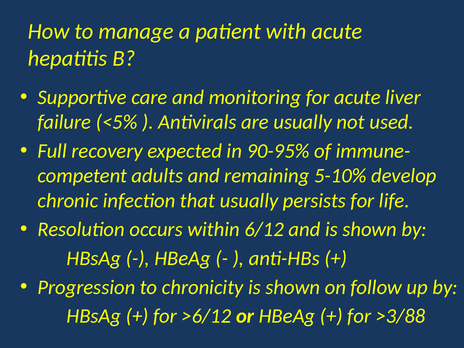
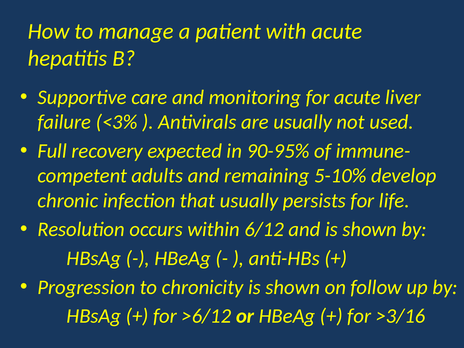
<5%: <5% -> <3%
>3/88: >3/88 -> >3/16
